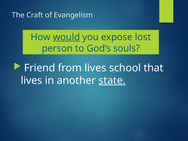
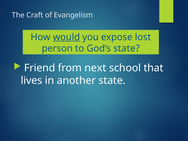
God’s souls: souls -> state
from lives: lives -> next
state at (112, 80) underline: present -> none
